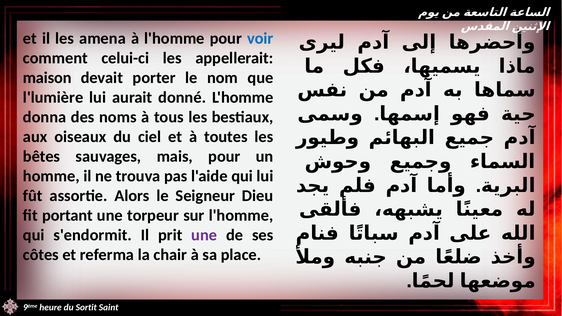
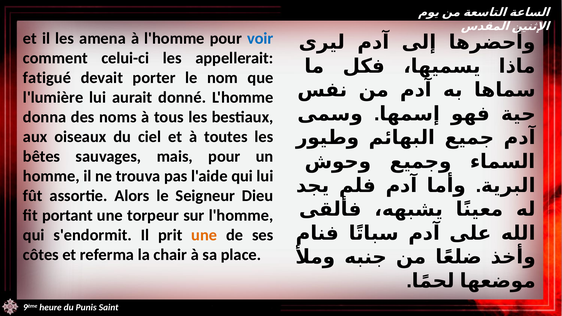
maison: maison -> fatigué
une at (204, 235) colour: purple -> orange
Sortit: Sortit -> Punis
